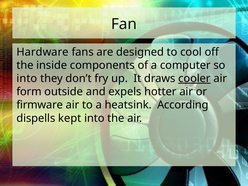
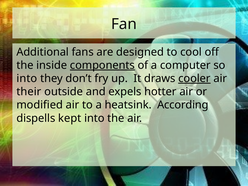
Hardware: Hardware -> Additional
components underline: none -> present
form: form -> their
firmware: firmware -> modified
